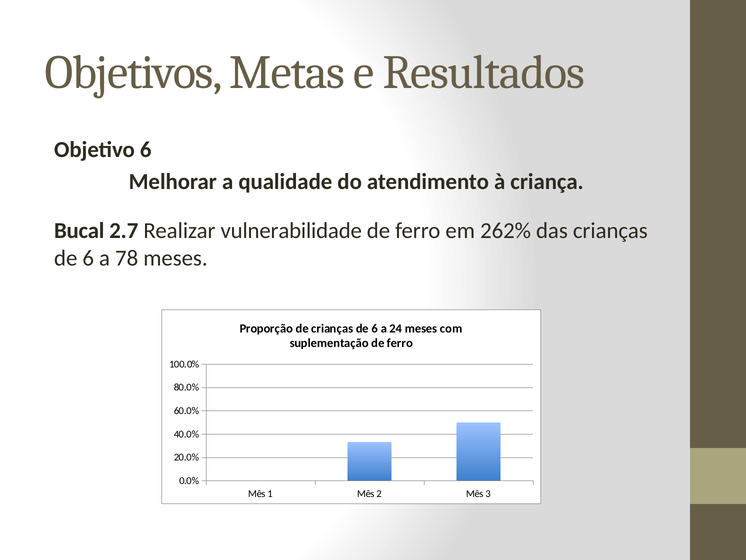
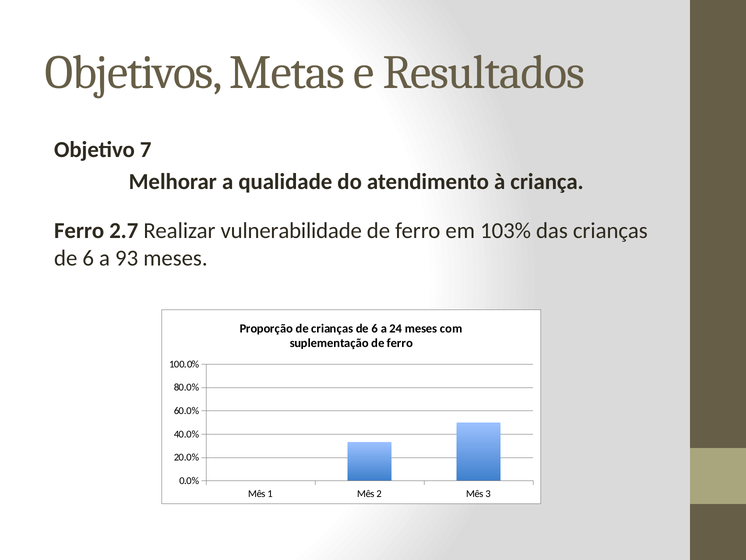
Objetivo 6: 6 -> 7
Bucal at (79, 231): Bucal -> Ferro
262%: 262% -> 103%
78: 78 -> 93
